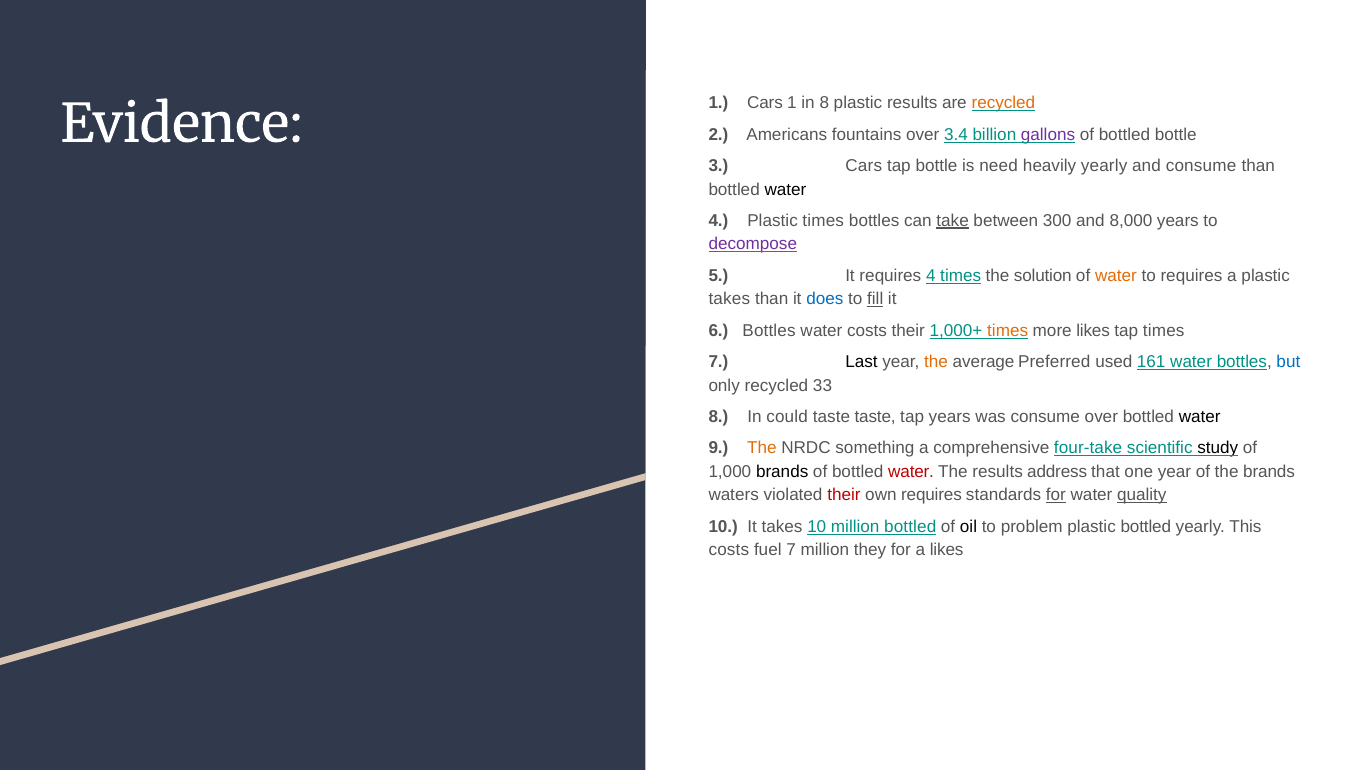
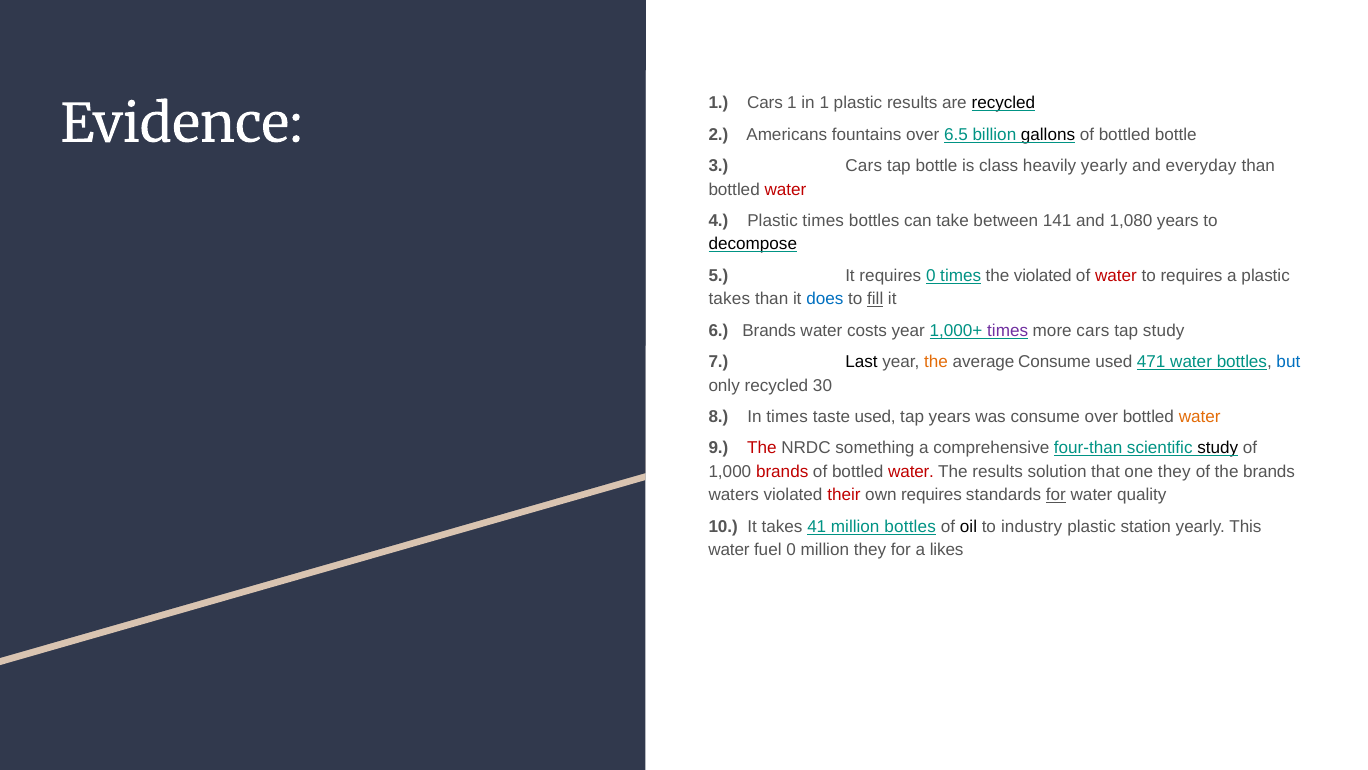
in 8: 8 -> 1
recycled at (1003, 103) colour: orange -> black
3.4: 3.4 -> 6.5
gallons colour: purple -> black
need: need -> class
and consume: consume -> everyday
water at (786, 189) colour: black -> red
take underline: present -> none
300: 300 -> 141
8,000: 8,000 -> 1,080
decompose colour: purple -> black
requires 4: 4 -> 0
the solution: solution -> violated
water at (1116, 275) colour: orange -> red
6 Bottles: Bottles -> Brands
costs their: their -> year
times at (1008, 330) colour: orange -> purple
more likes: likes -> cars
tap times: times -> study
average Preferred: Preferred -> Consume
161: 161 -> 471
33: 33 -> 30
In could: could -> times
taste taste: taste -> used
water at (1200, 416) colour: black -> orange
The at (762, 448) colour: orange -> red
four-take: four-take -> four-than
brands at (782, 471) colour: black -> red
address: address -> solution
one year: year -> they
quality underline: present -> none
takes 10: 10 -> 41
million bottled: bottled -> bottles
problem: problem -> industry
plastic bottled: bottled -> station
costs at (729, 550): costs -> water
fuel 7: 7 -> 0
